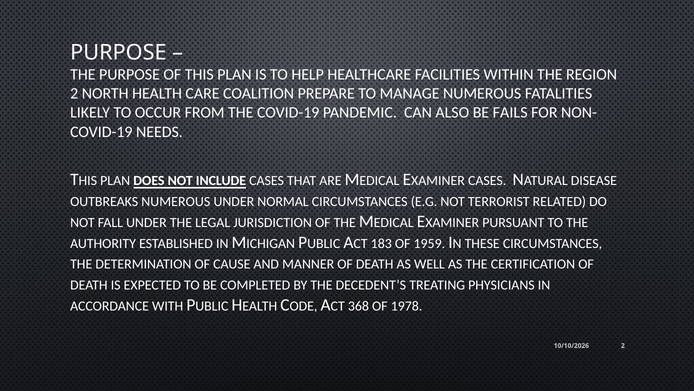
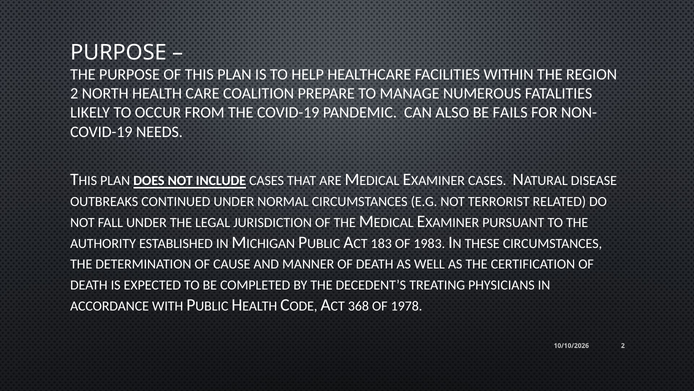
OUTBREAKS NUMEROUS: NUMEROUS -> CONTINUED
1959: 1959 -> 1983
